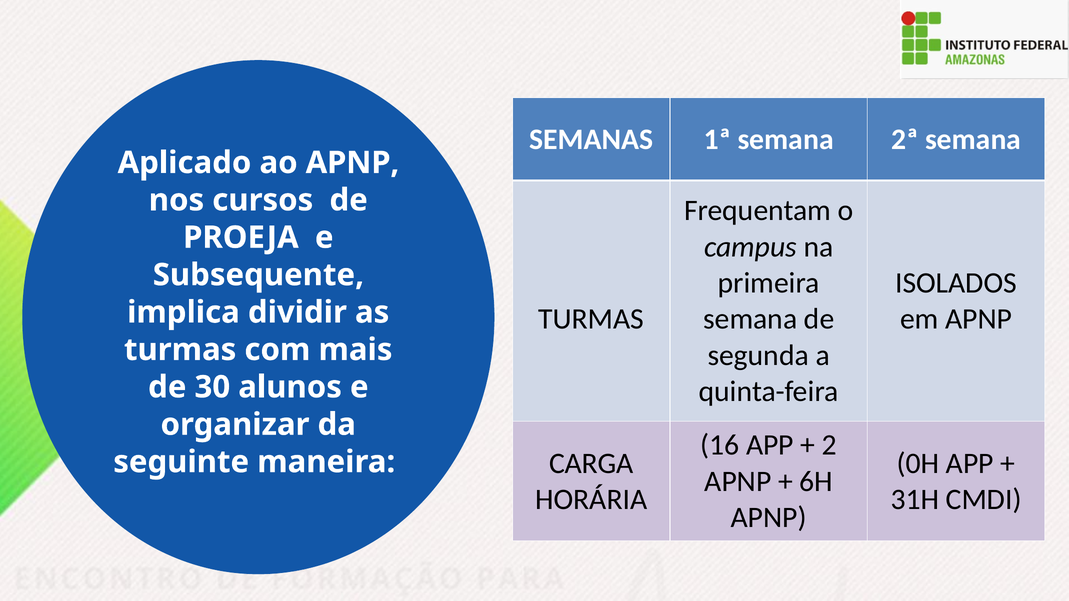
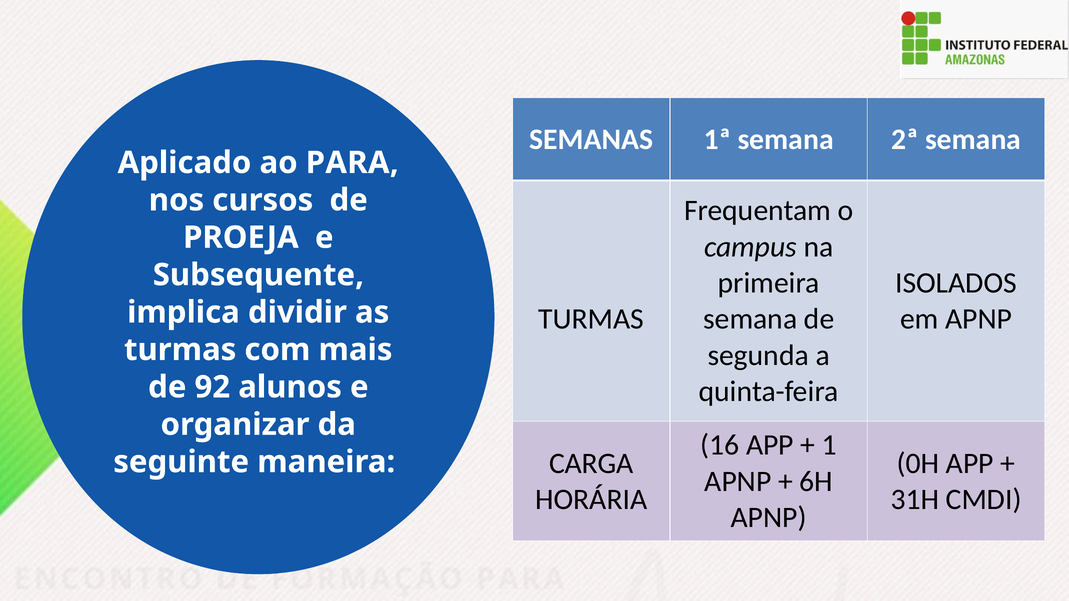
ao APNP: APNP -> PARA
30: 30 -> 92
2: 2 -> 1
